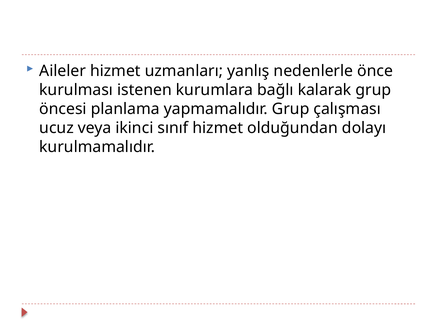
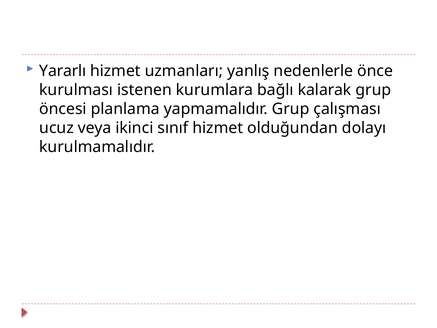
Aileler: Aileler -> Yararlı
